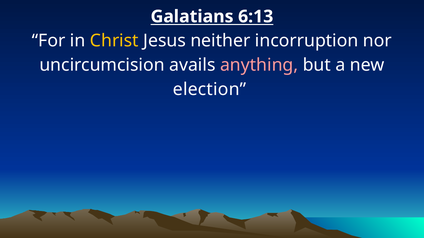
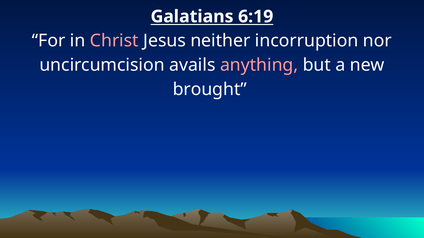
6:13: 6:13 -> 6:19
Christ colour: yellow -> pink
election: election -> brought
